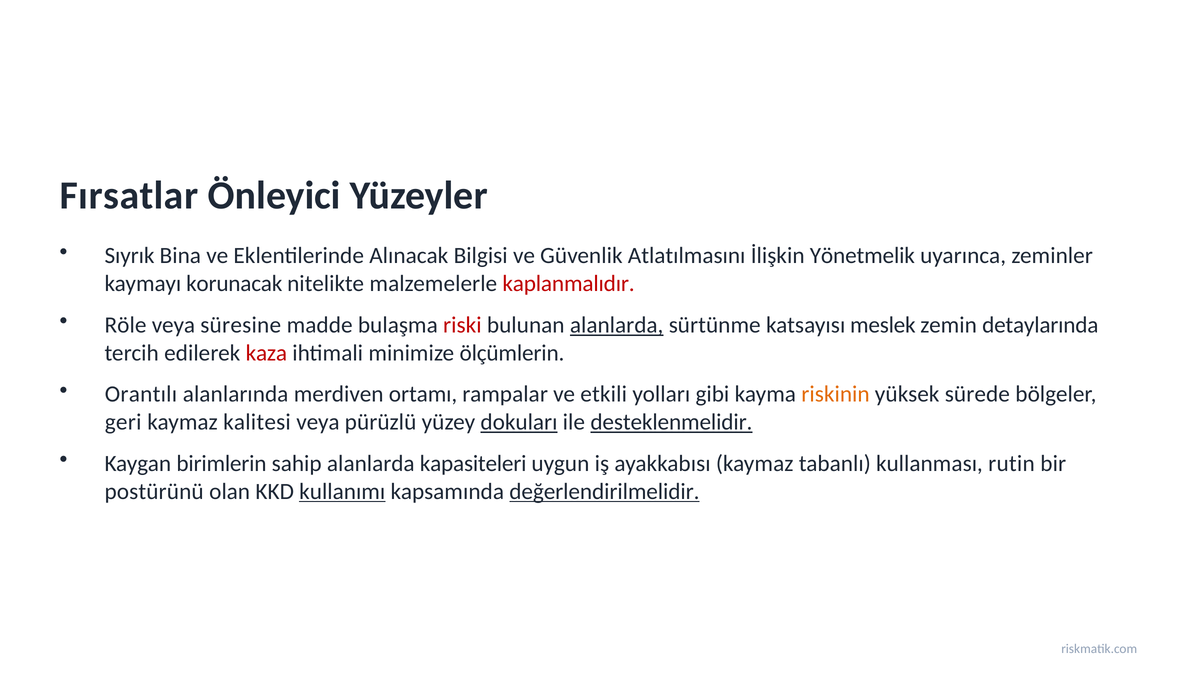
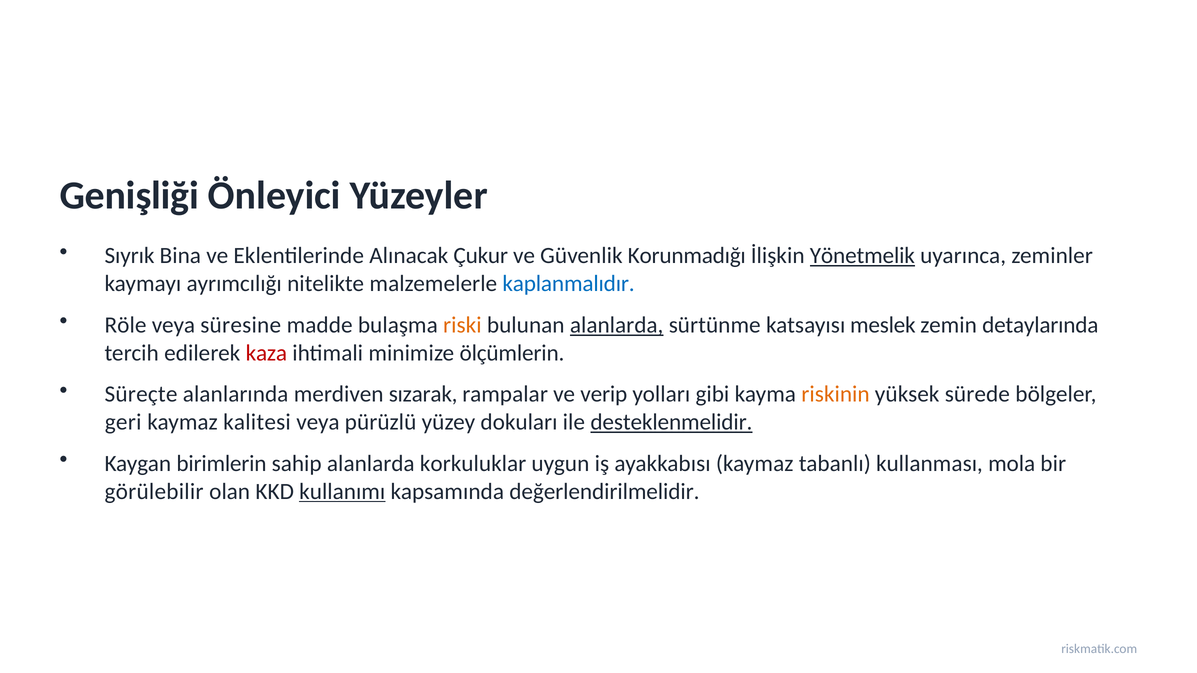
Fırsatlar: Fırsatlar -> Genişliği
Bilgisi: Bilgisi -> Çukur
Atlatılmasını: Atlatılmasını -> Korunmadığı
Yönetmelik underline: none -> present
korunacak: korunacak -> ayrımcılığı
kaplanmalıdır colour: red -> blue
riski colour: red -> orange
Orantılı: Orantılı -> Süreçte
ortamı: ortamı -> sızarak
etkili: etkili -> verip
dokuları underline: present -> none
kapasiteleri: kapasiteleri -> korkuluklar
rutin: rutin -> mola
postürünü: postürünü -> görülebilir
değerlendirilmelidir underline: present -> none
